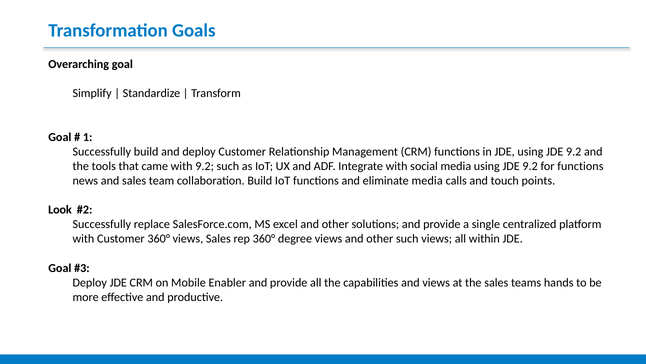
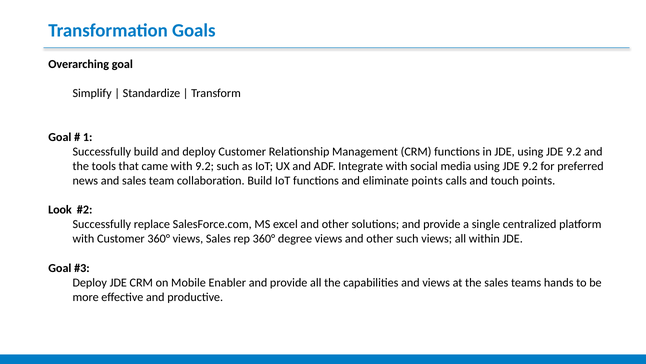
for functions: functions -> preferred
eliminate media: media -> points
